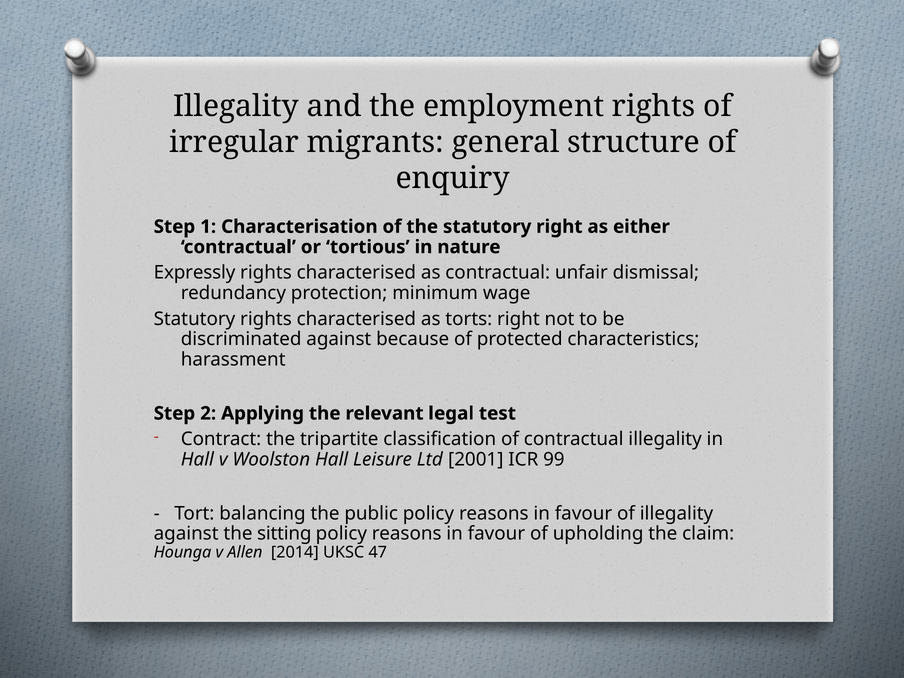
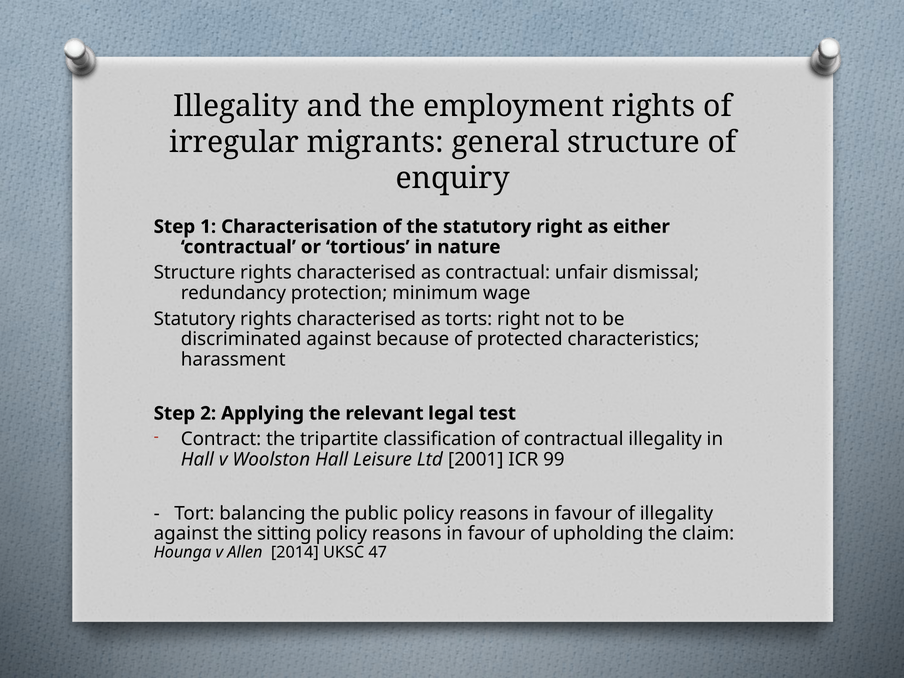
Expressly at (195, 273): Expressly -> Structure
